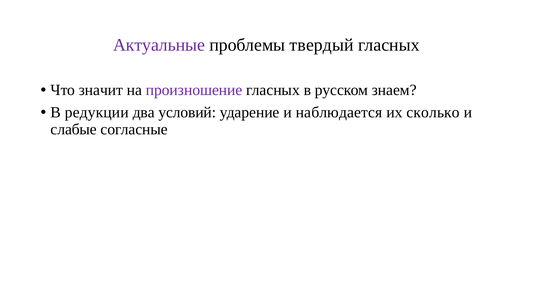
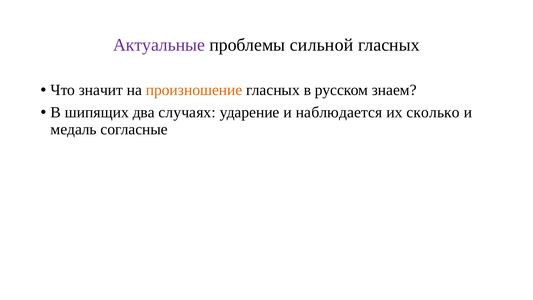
твердый: твердый -> сильной
произношение colour: purple -> orange
редукции: редукции -> шипящих
условий: условий -> случаях
слабые: слабые -> медаль
